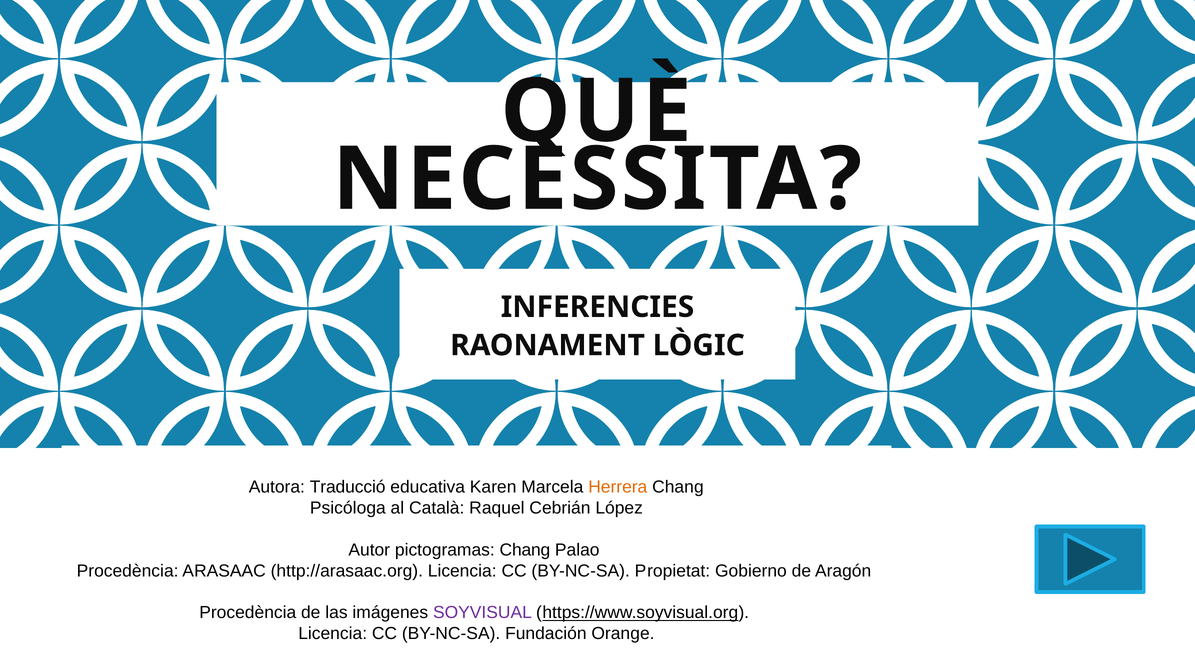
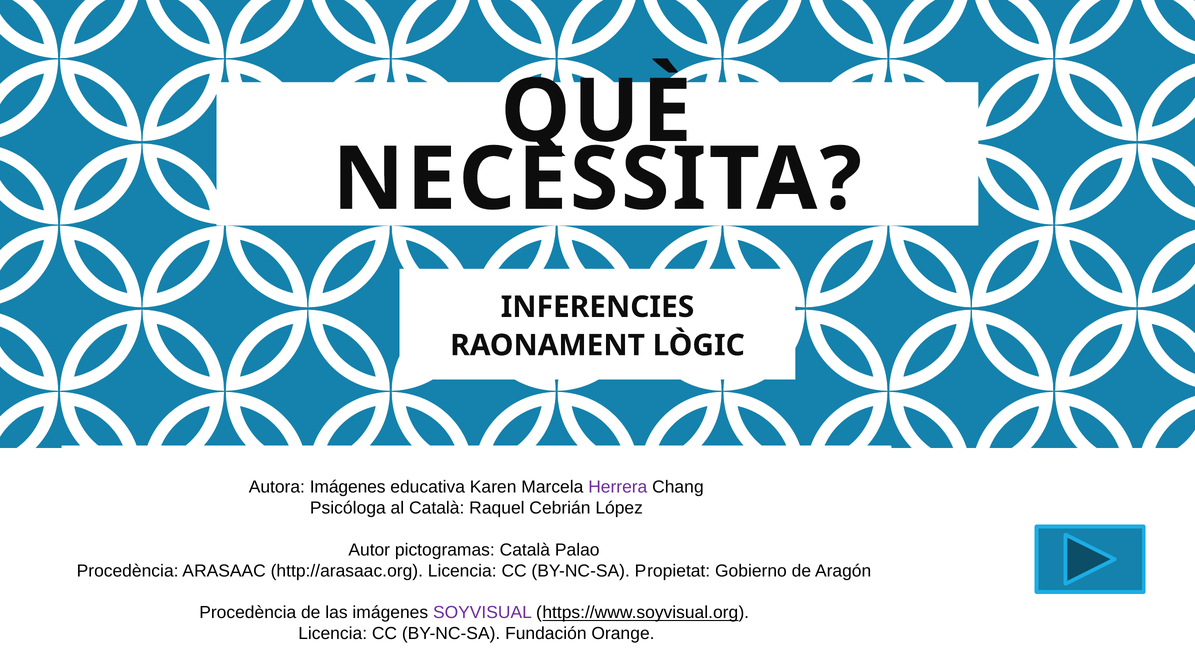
Autora Traducció: Traducció -> Imágenes
Herrera colour: orange -> purple
pictogramas Chang: Chang -> Català
